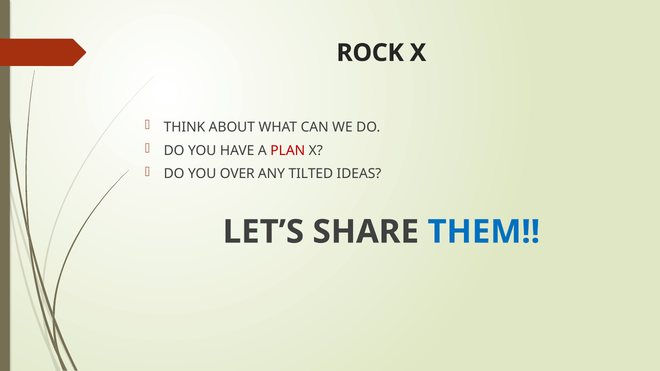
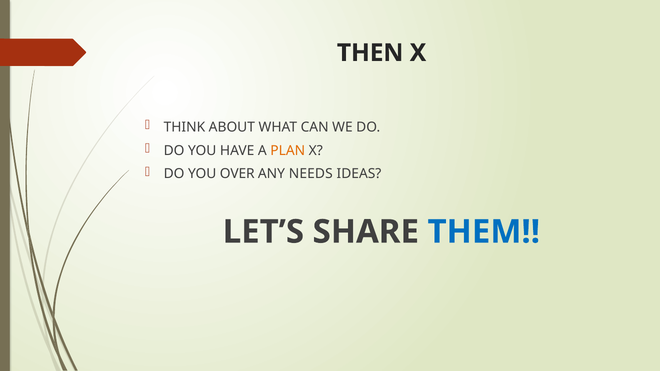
ROCK: ROCK -> THEN
PLAN colour: red -> orange
TILTED: TILTED -> NEEDS
